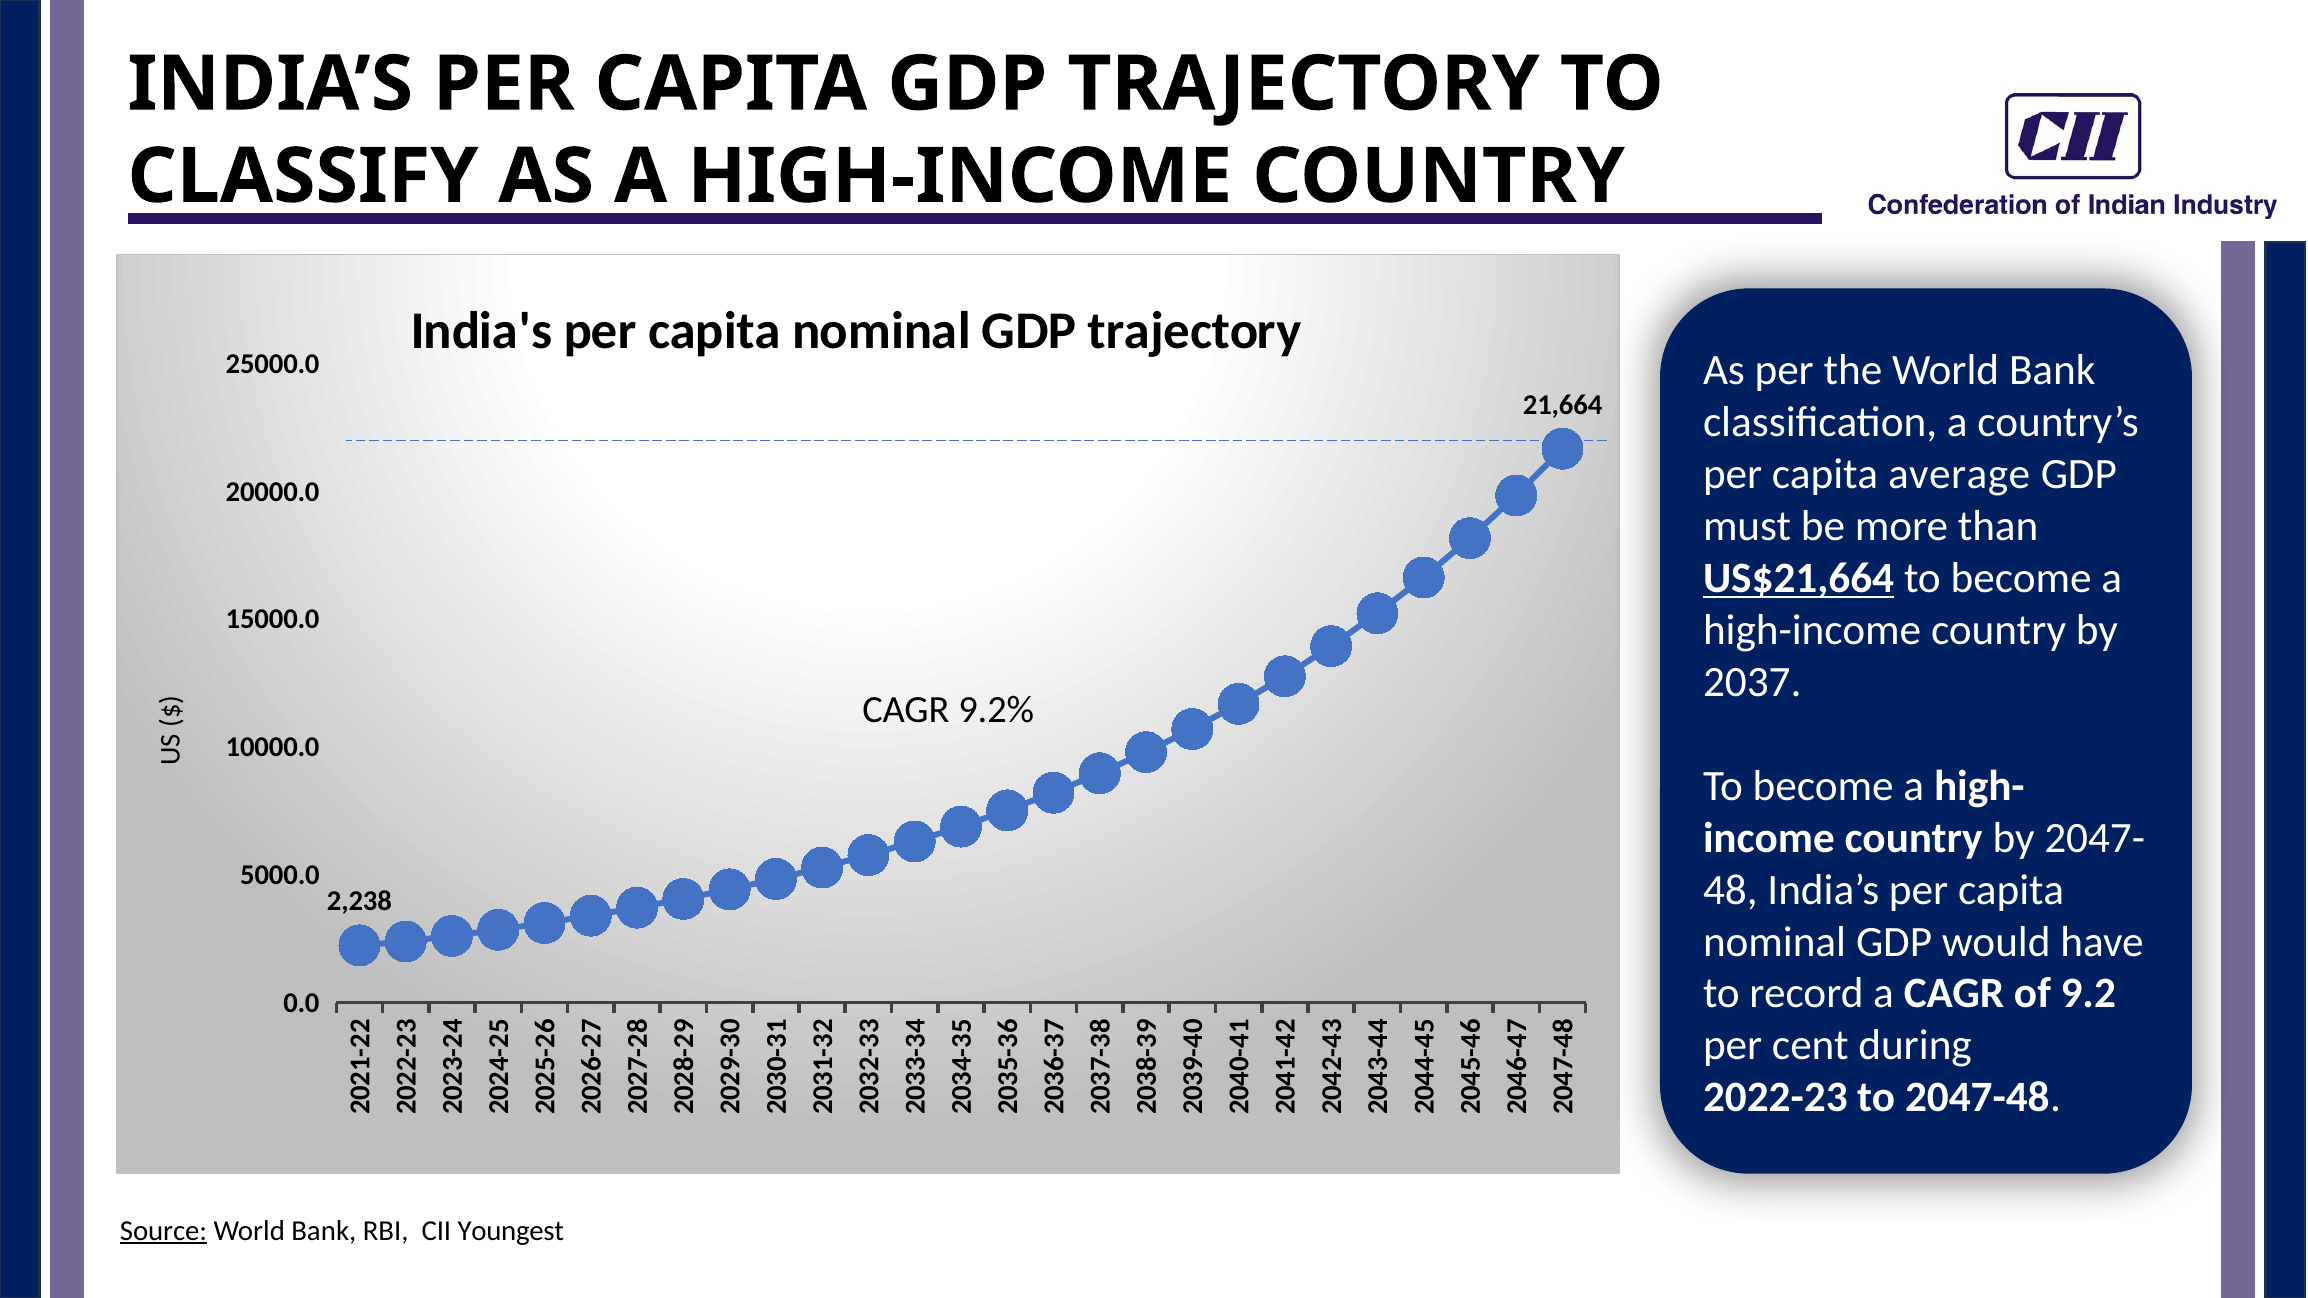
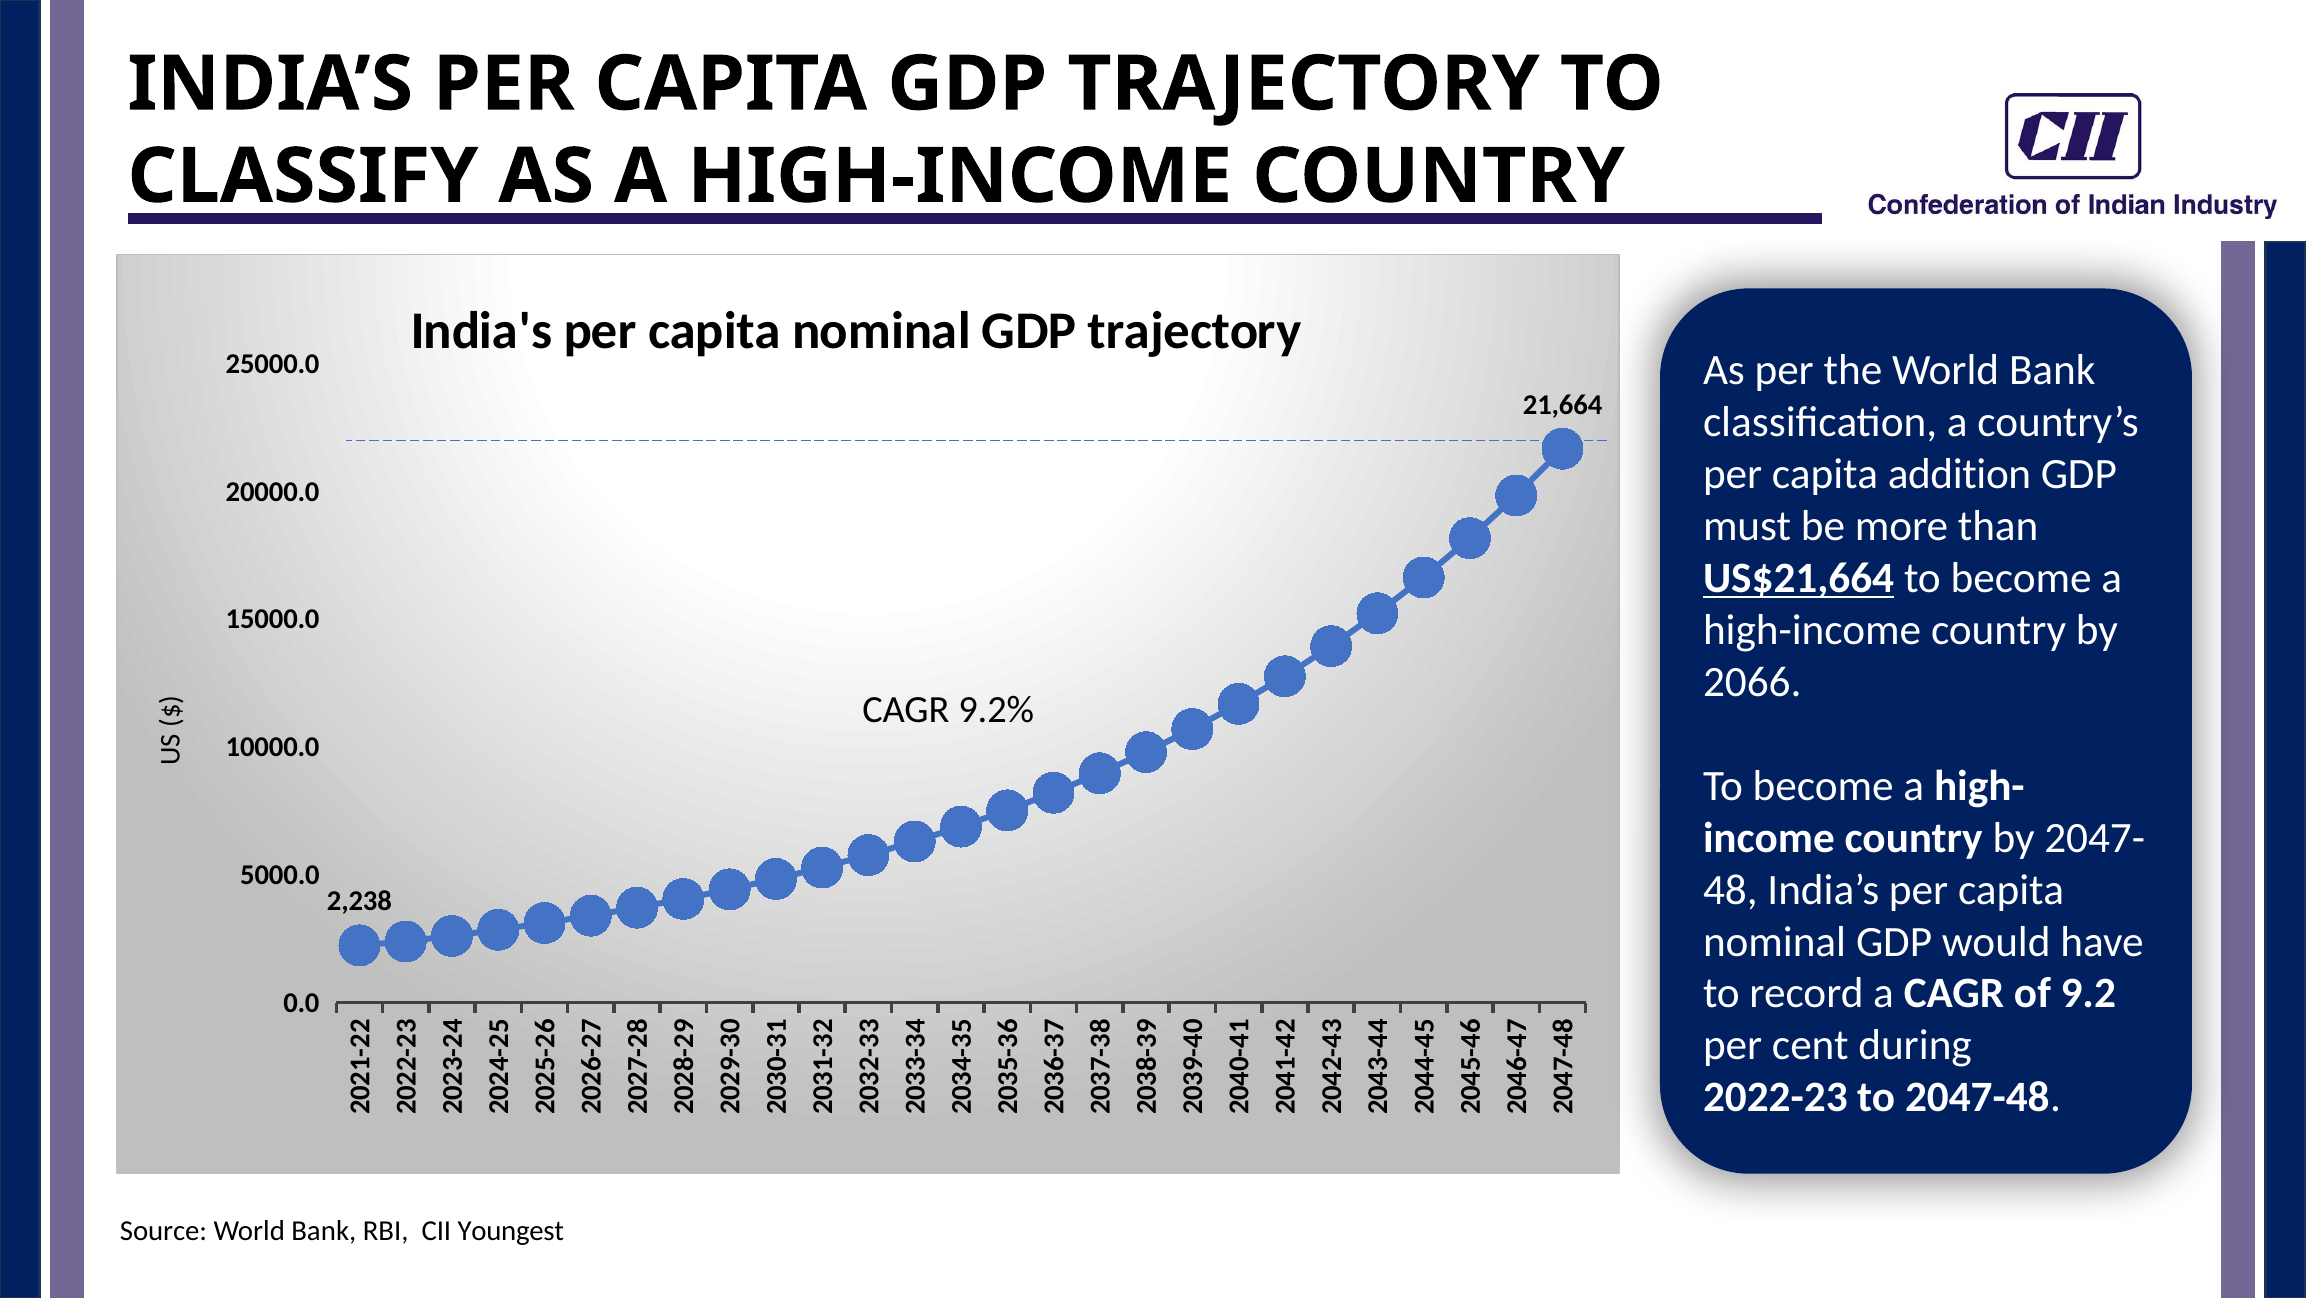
average: average -> addition
2037: 2037 -> 2066
Source underline: present -> none
